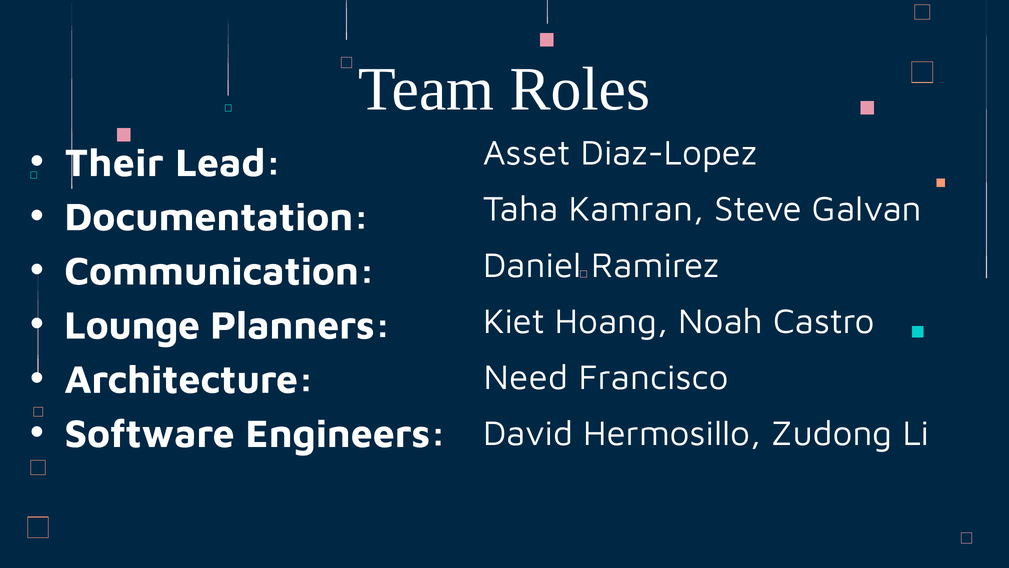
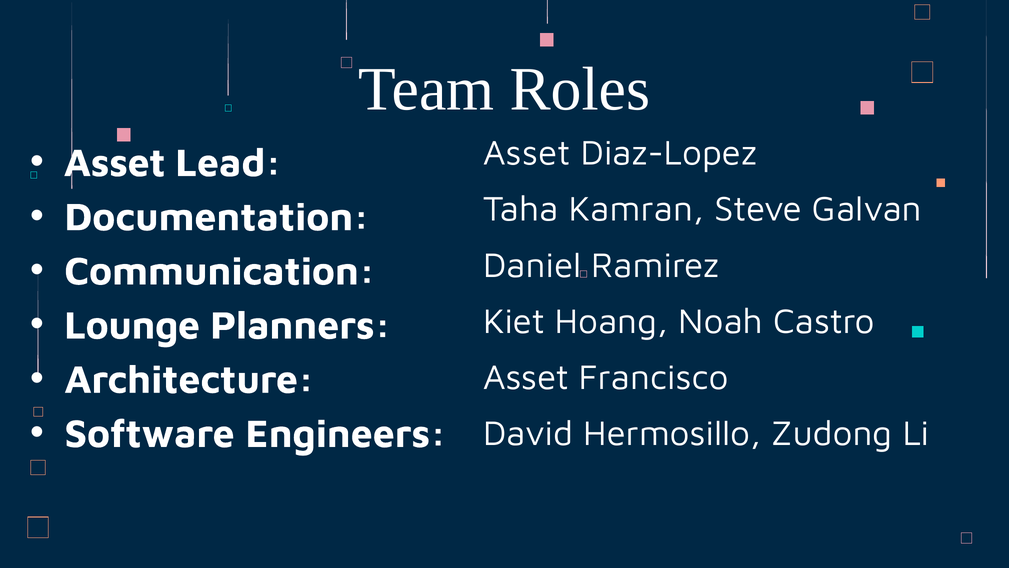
Their at (114, 163): Their -> Asset
Need at (526, 377): Need -> Asset
